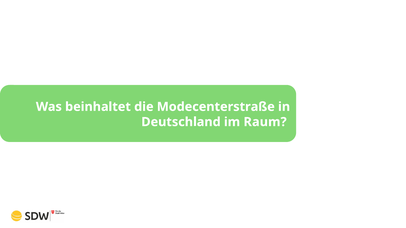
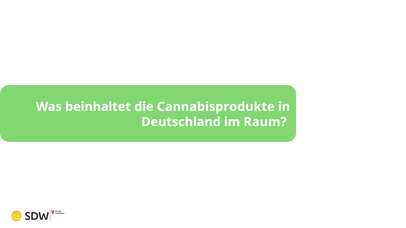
Modecenterstraße: Modecenterstraße -> Cannabisprodukte
